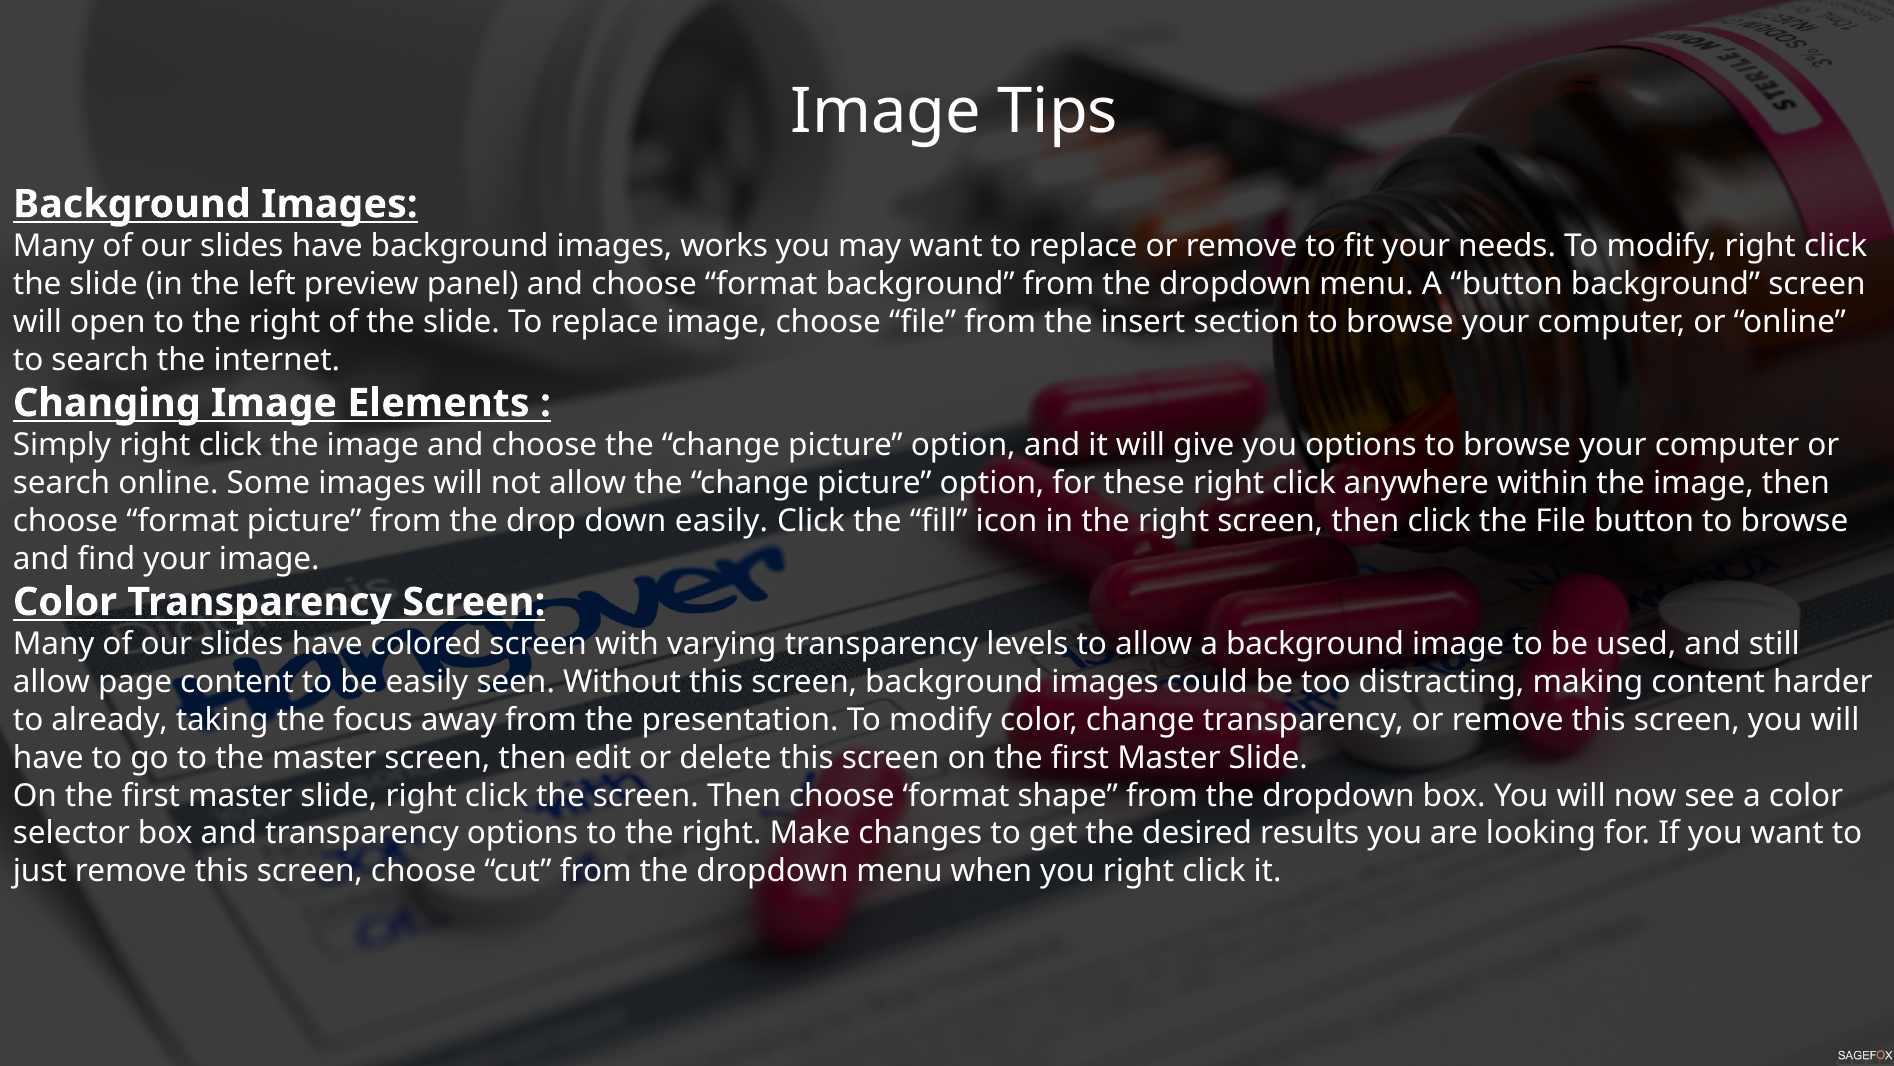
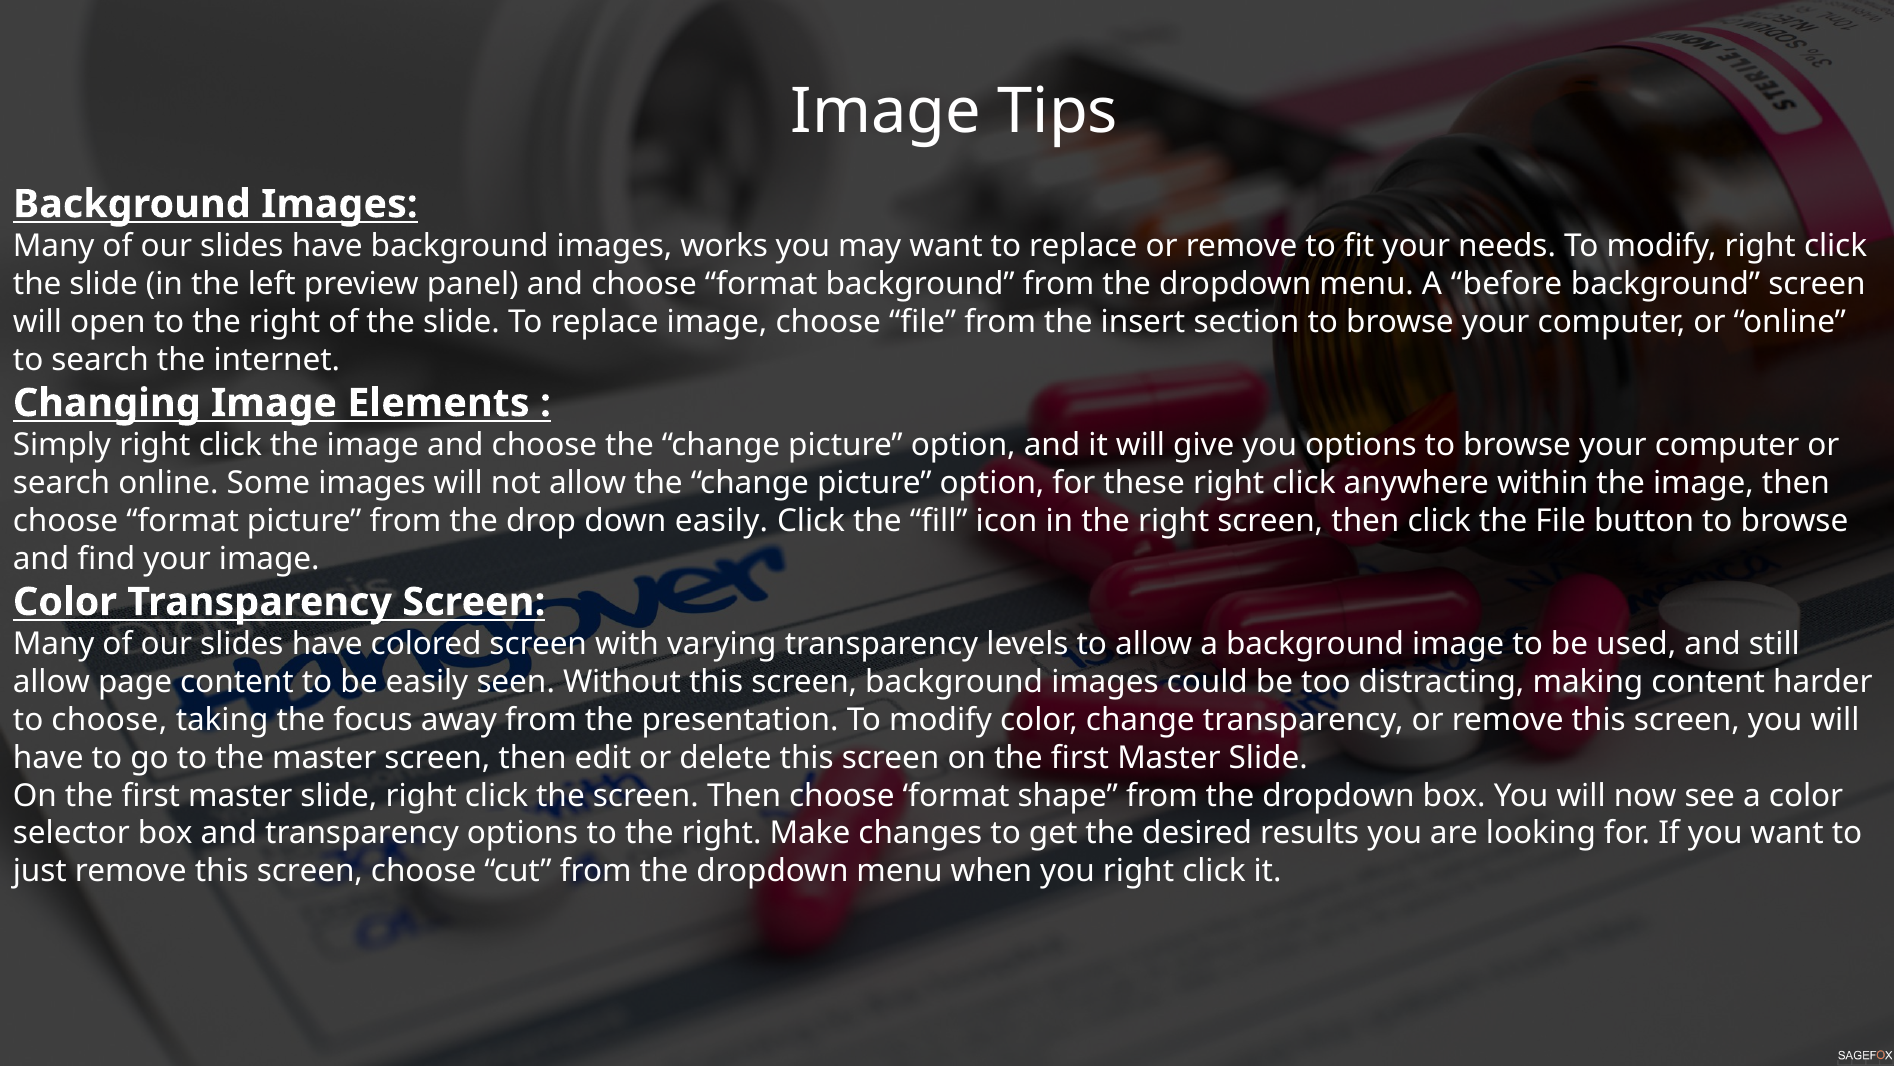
A button: button -> before
to already: already -> choose
